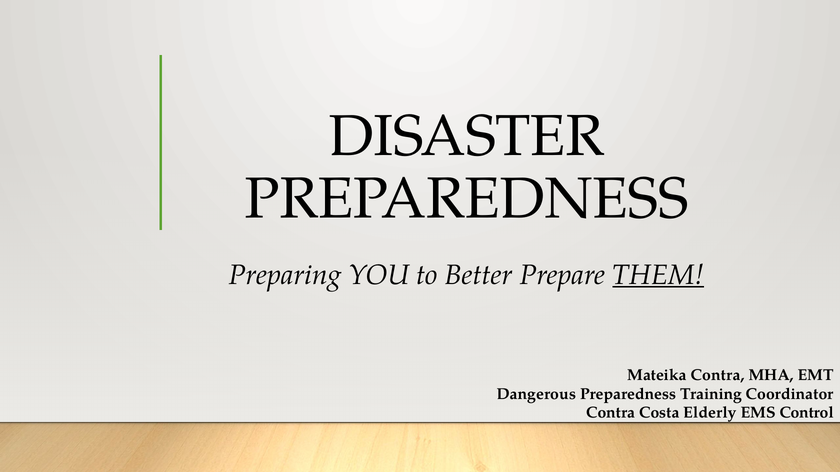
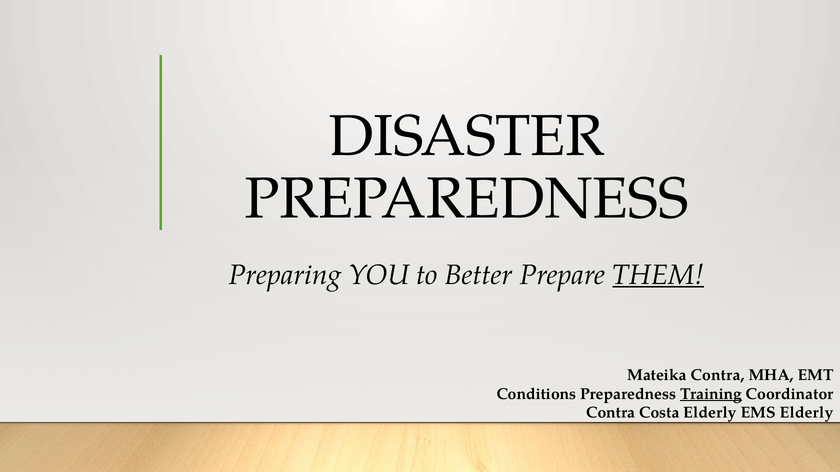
Dangerous: Dangerous -> Conditions
Training underline: none -> present
EMS Control: Control -> Elderly
